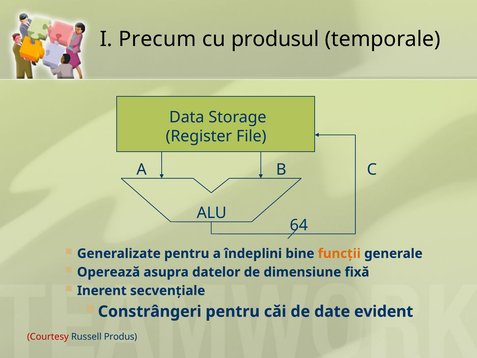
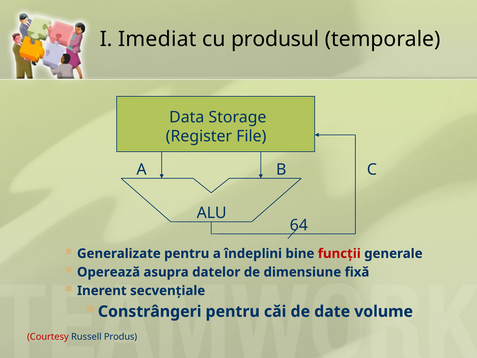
Precum: Precum -> Imediat
funcţii colour: orange -> red
evident: evident -> volume
